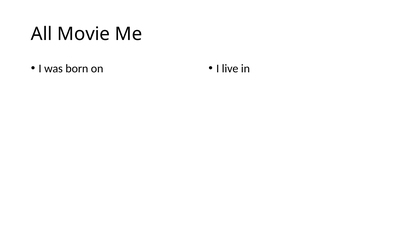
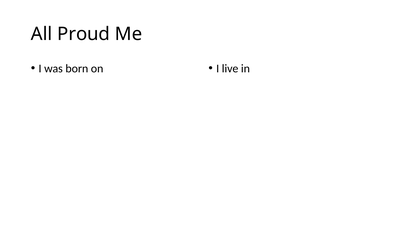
Movie: Movie -> Proud
